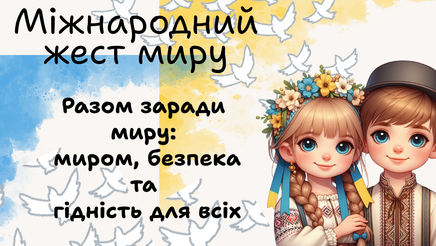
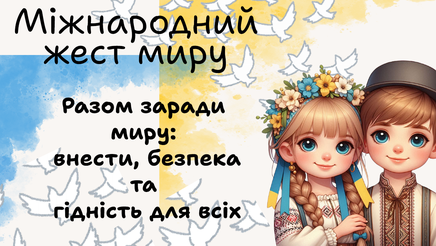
миром: миром -> внести
